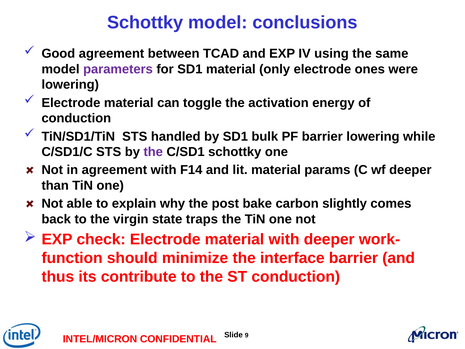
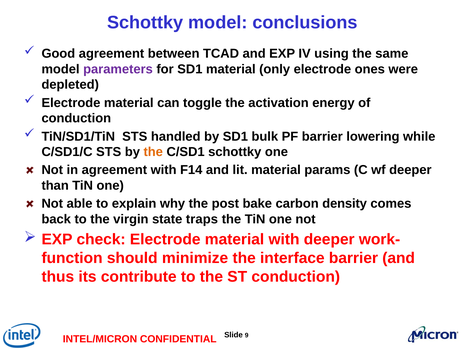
lowering at (70, 85): lowering -> depleted
the at (153, 152) colour: purple -> orange
slightly: slightly -> density
